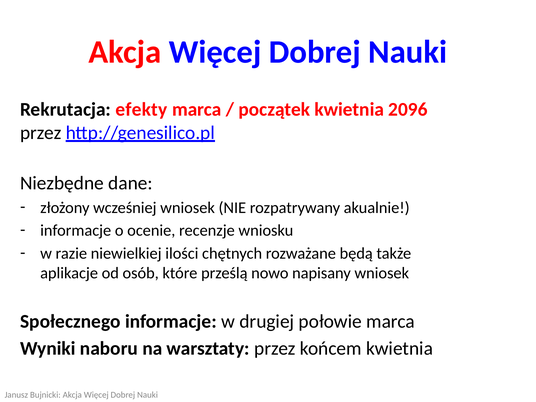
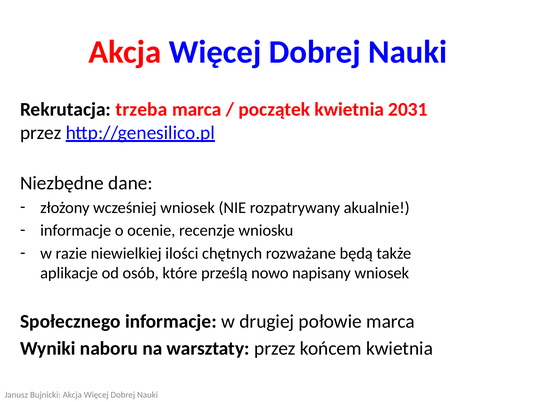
efekty: efekty -> trzeba
2096: 2096 -> 2031
